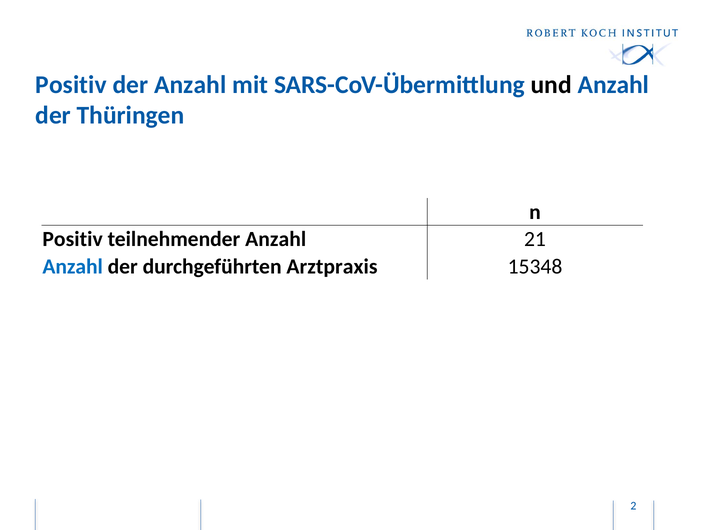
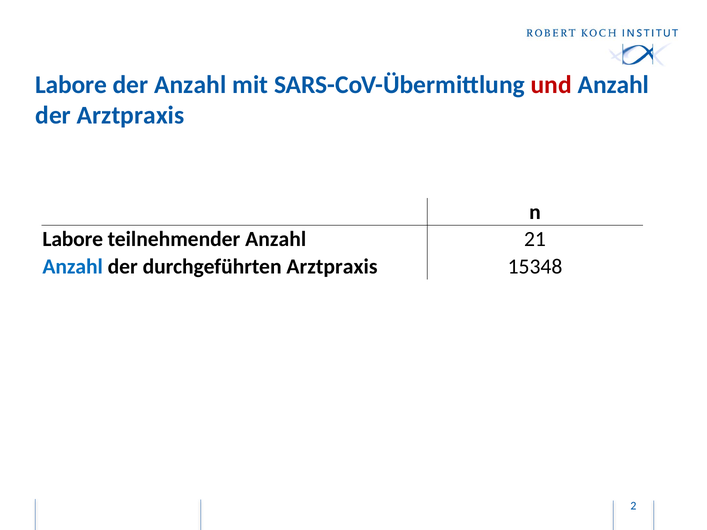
Positiv at (71, 85): Positiv -> Labore
und colour: black -> red
der Thüringen: Thüringen -> Arztpraxis
Positiv at (73, 239): Positiv -> Labore
